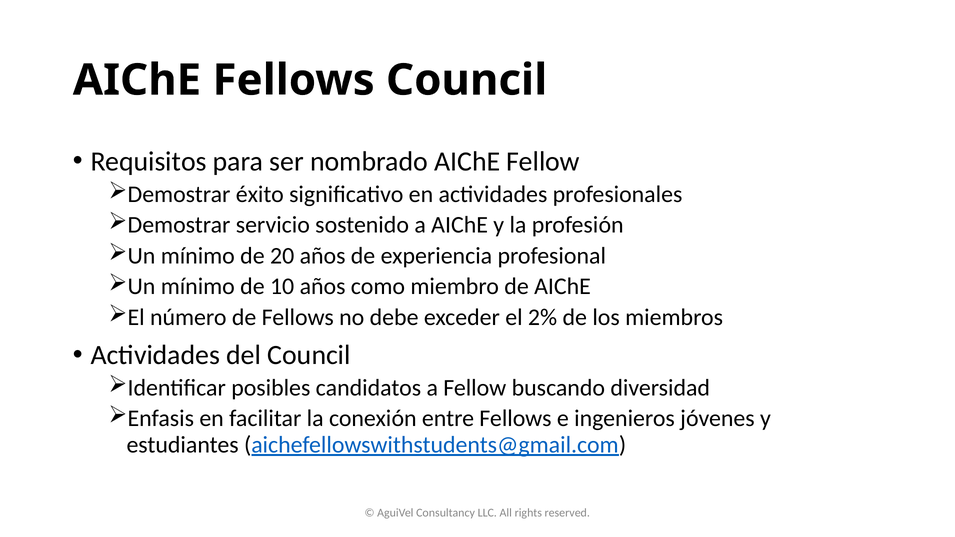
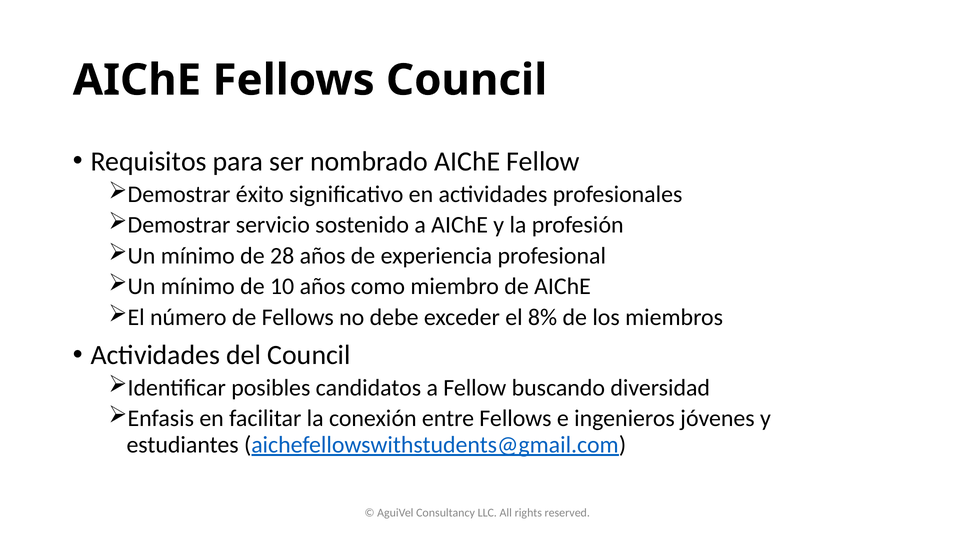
20: 20 -> 28
2%: 2% -> 8%
